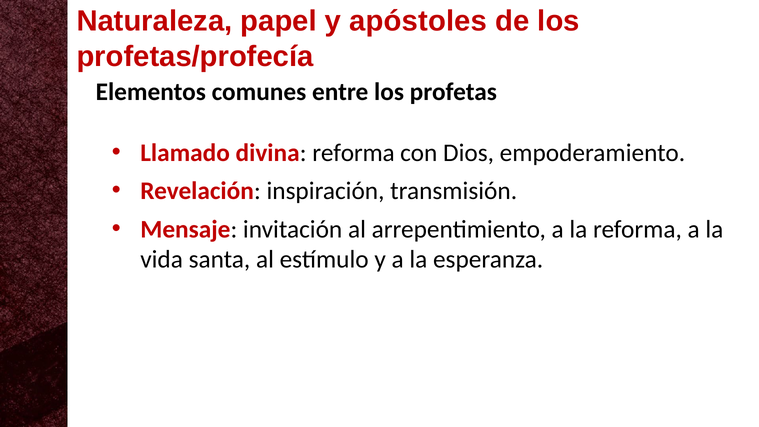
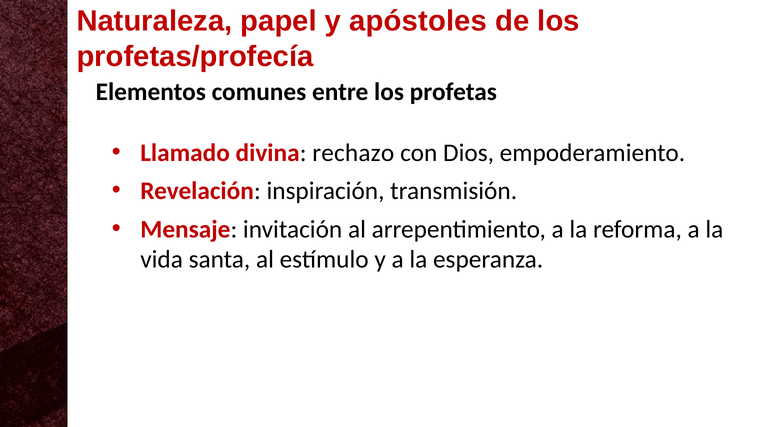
divina reforma: reforma -> rechazo
